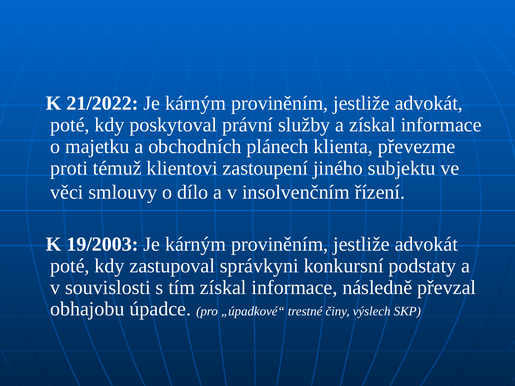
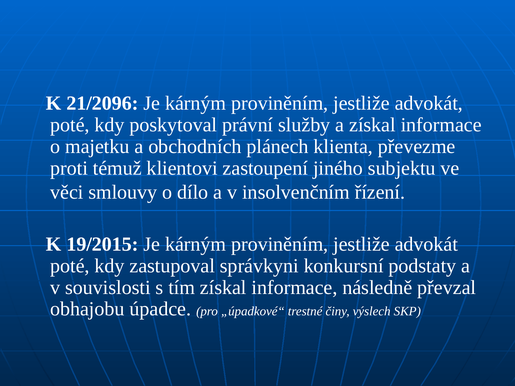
21/2022: 21/2022 -> 21/2096
19/2003: 19/2003 -> 19/2015
